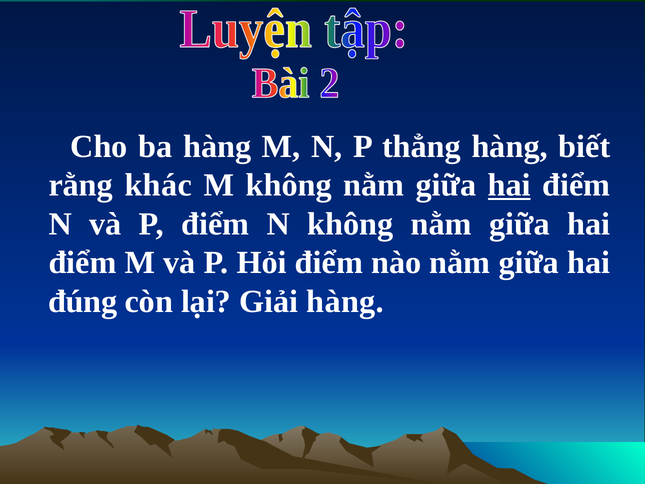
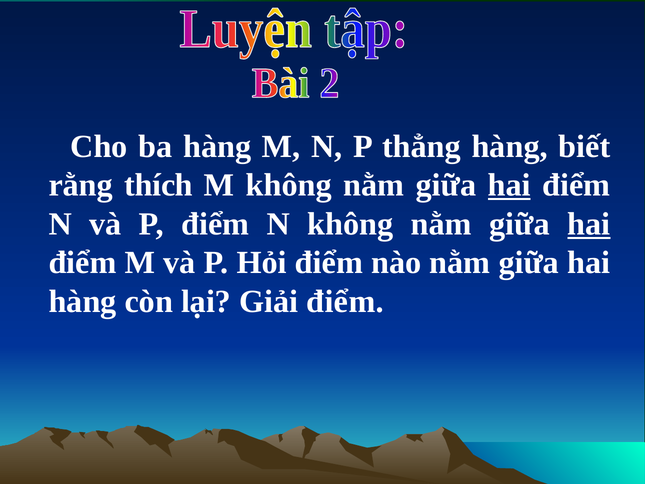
khác: khác -> thích
hai at (589, 224) underline: none -> present
đúng at (83, 301): đúng -> hàng
Giải hàng: hàng -> điểm
